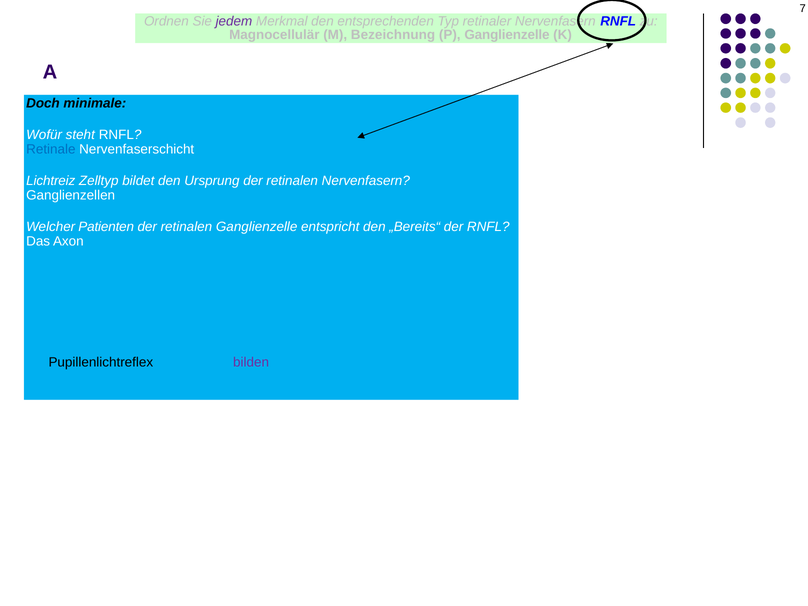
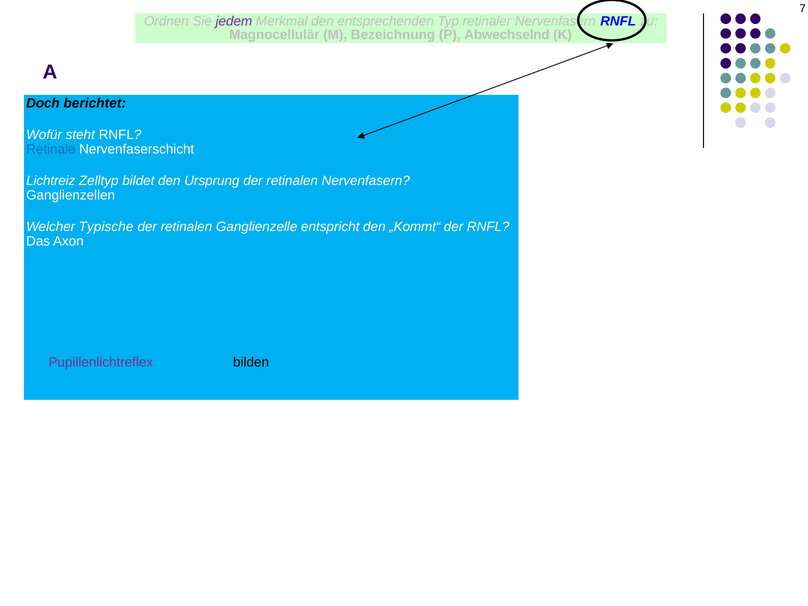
P Ganglienzelle: Ganglienzelle -> Abwechselnd
minimale: minimale -> berichtet
Patienten: Patienten -> Typische
„Bereits“: „Bereits“ -> „Kommt“
eine: eine -> also
Pupillenlichtreflex colour: black -> purple
bilden at (251, 362) colour: purple -> black
